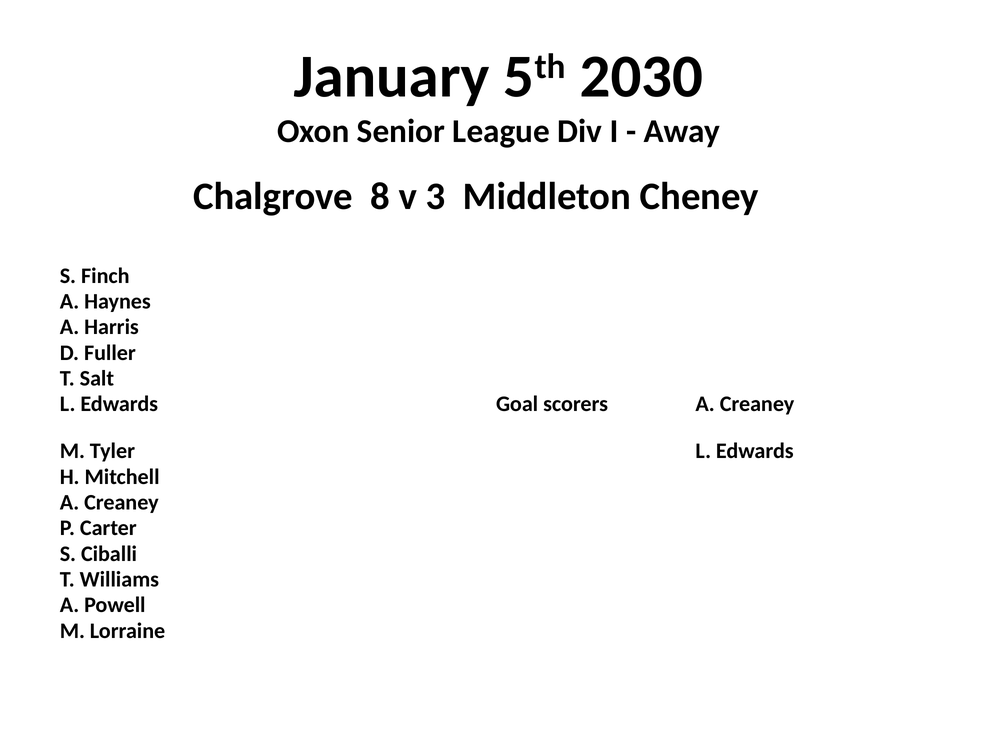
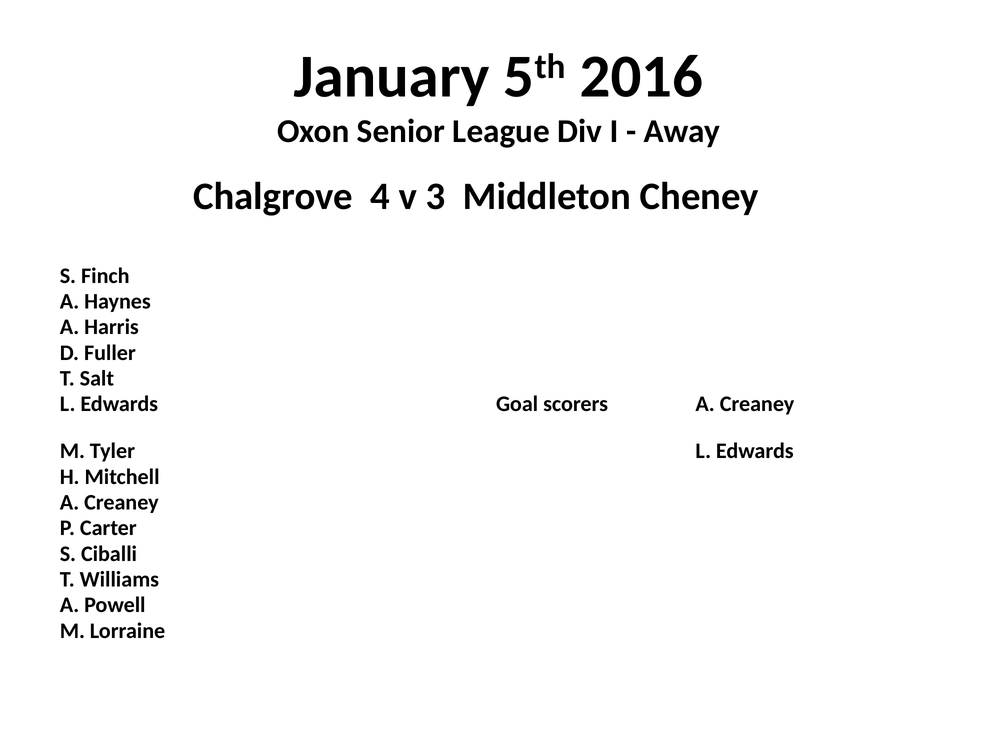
2030: 2030 -> 2016
8: 8 -> 4
